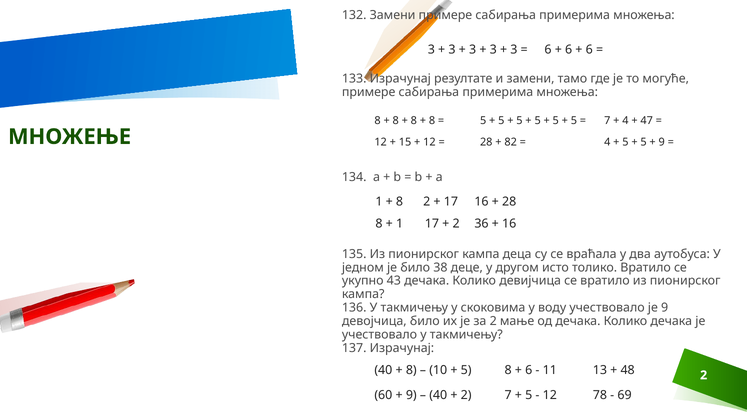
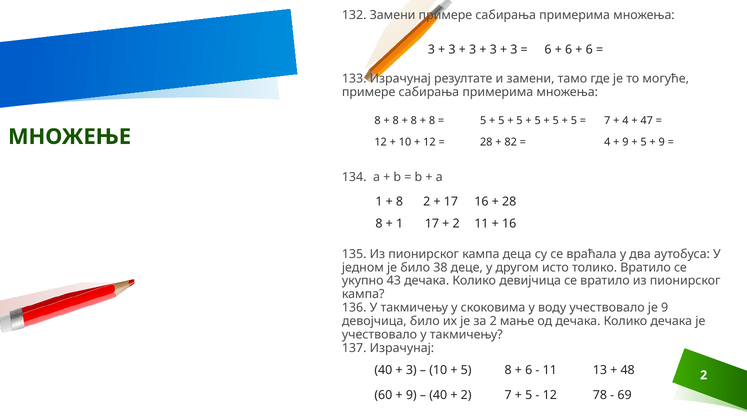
15 at (405, 142): 15 -> 10
5 at (625, 142): 5 -> 9
2 36: 36 -> 11
8 at (411, 370): 8 -> 3
